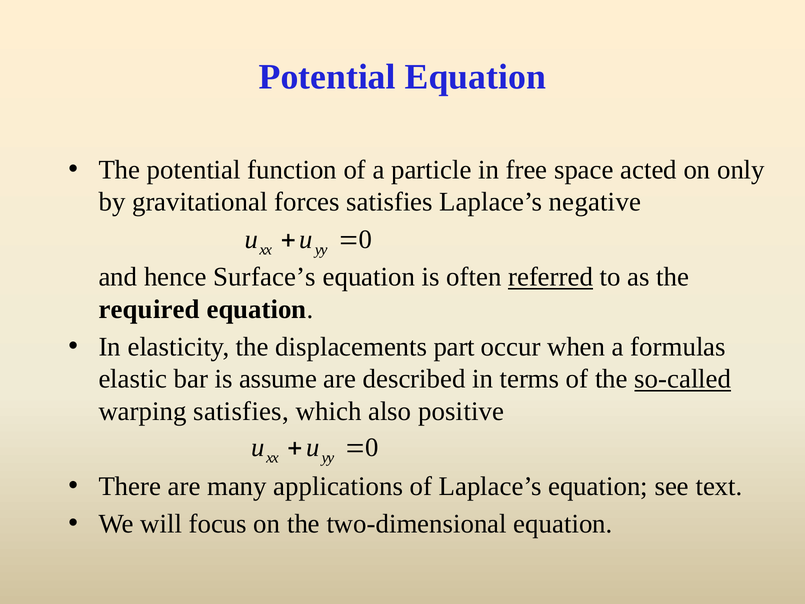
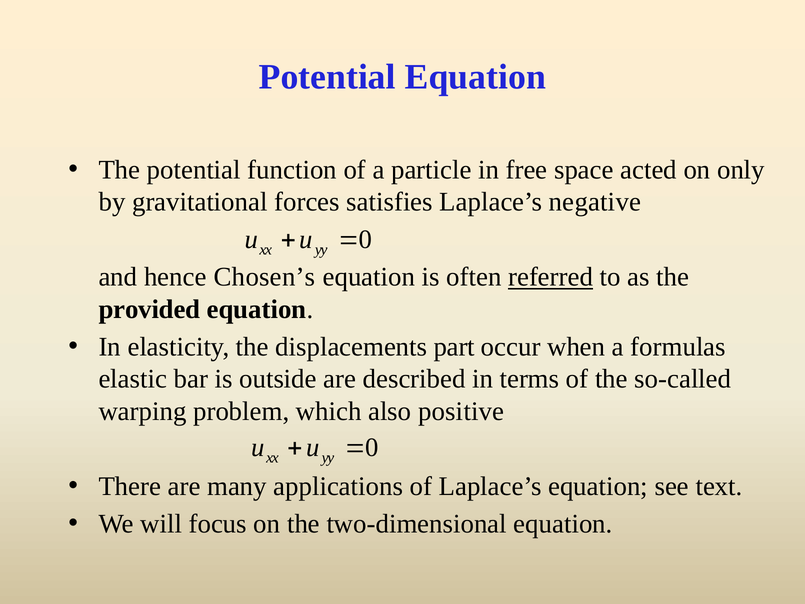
Surface’s: Surface’s -> Chosen’s
required: required -> provided
assume: assume -> outside
so-called underline: present -> none
warping satisfies: satisfies -> problem
